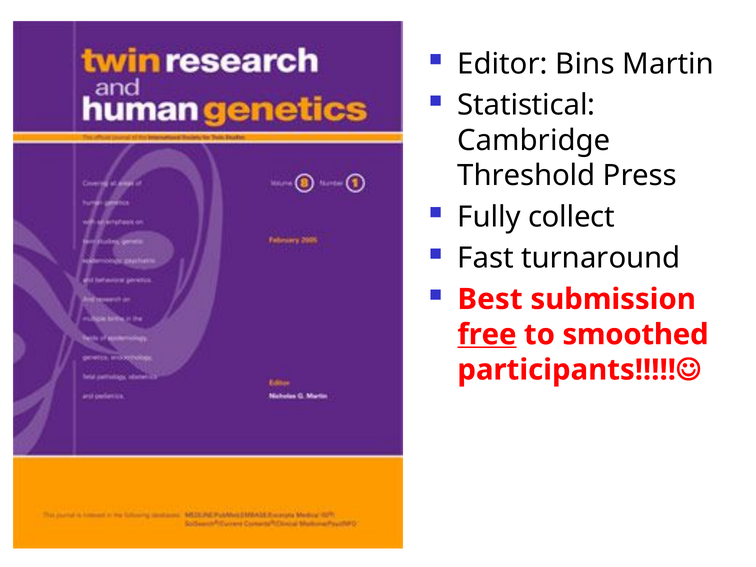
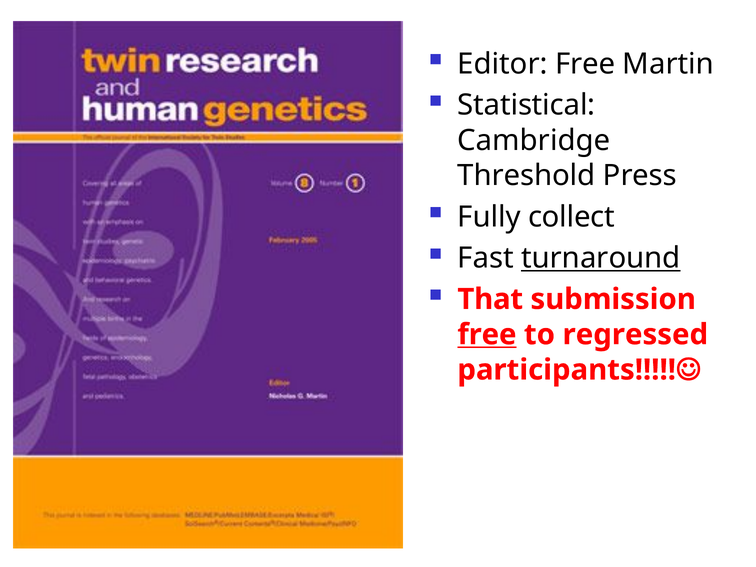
Editor Bins: Bins -> Free
turnaround underline: none -> present
Best: Best -> That
smoothed: smoothed -> regressed
